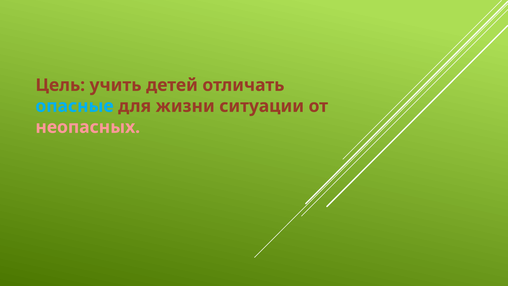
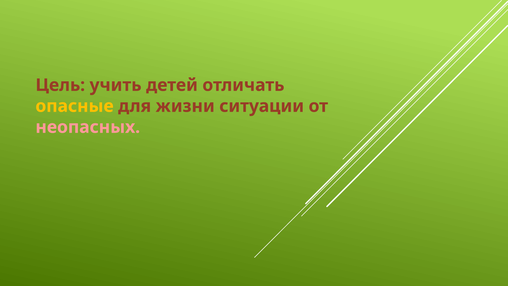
опасные colour: light blue -> yellow
